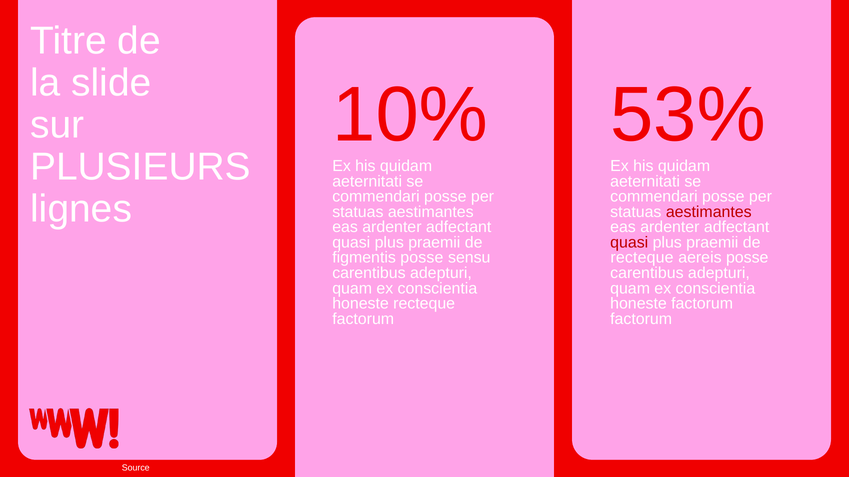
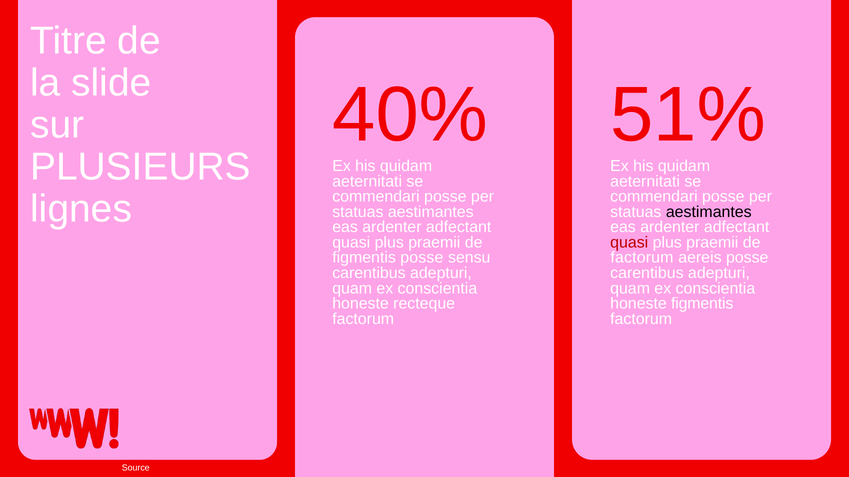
10%: 10% -> 40%
53%: 53% -> 51%
aestimantes at (709, 212) colour: red -> black
recteque at (642, 258): recteque -> factorum
honeste factorum: factorum -> figmentis
